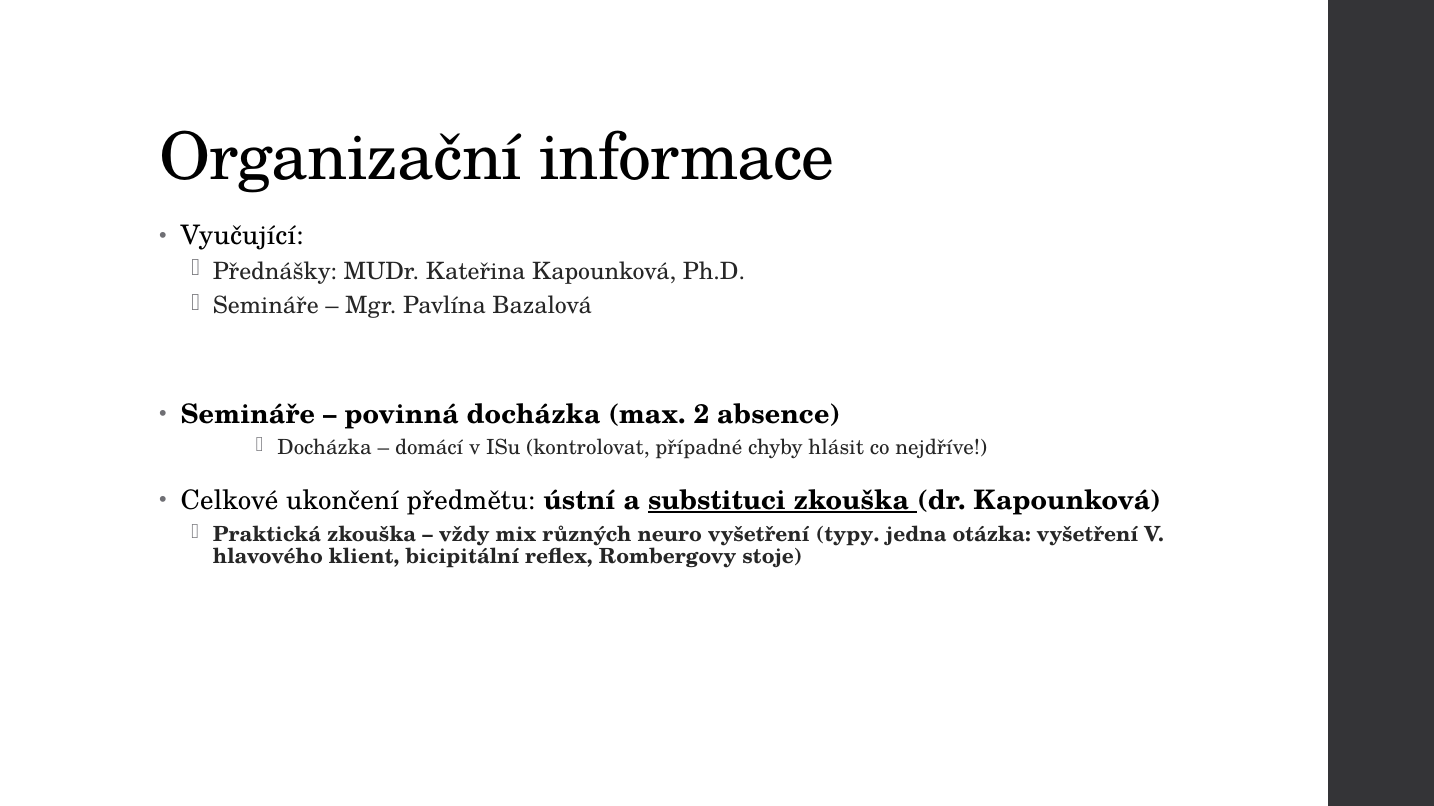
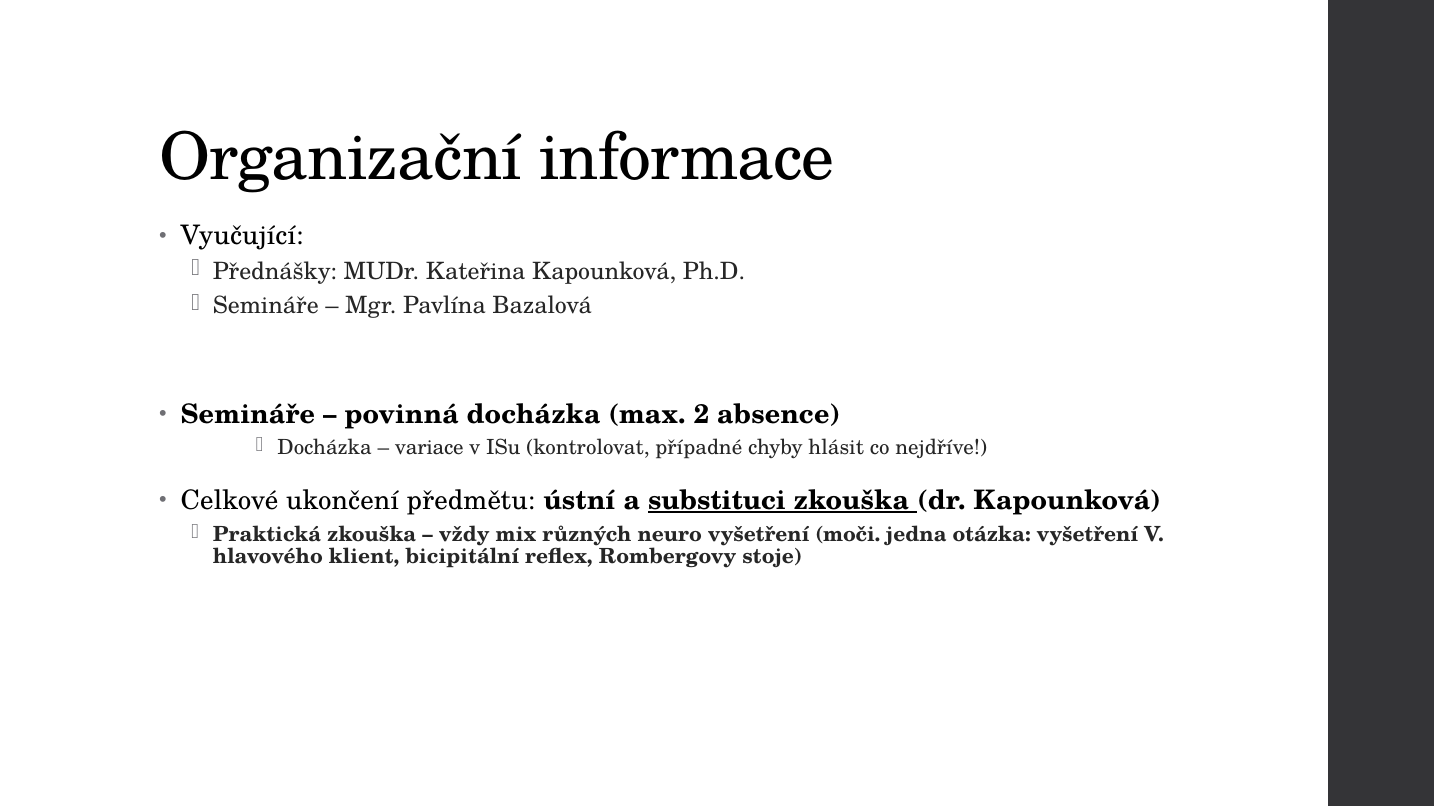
domácí: domácí -> variace
typy: typy -> moči
